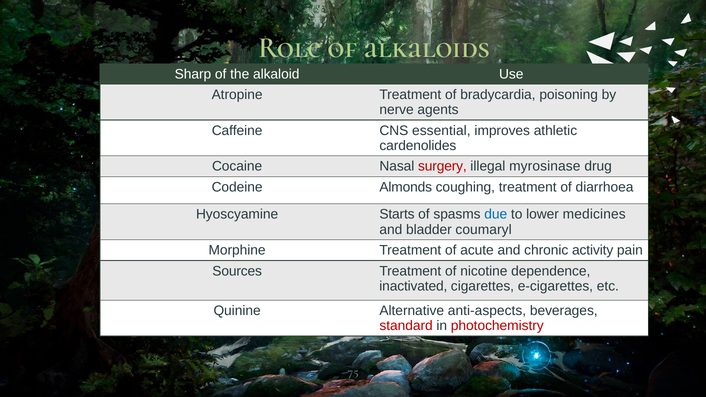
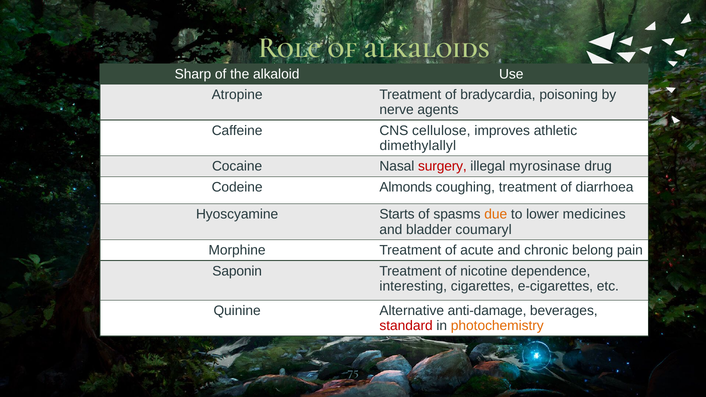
essential: essential -> cellulose
cardenolides: cardenolides -> dimethylallyl
due colour: blue -> orange
activity: activity -> belong
Sources: Sources -> Saponin
inactivated: inactivated -> interesting
anti-aspects: anti-aspects -> anti-damage
photochemistry colour: red -> orange
